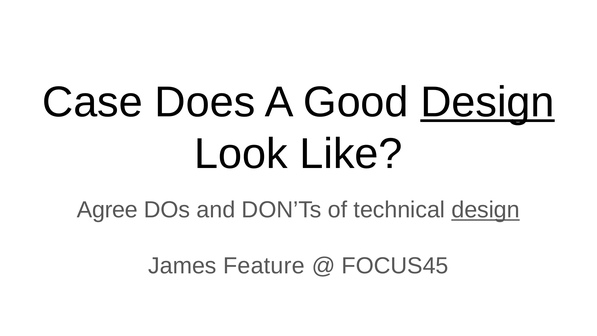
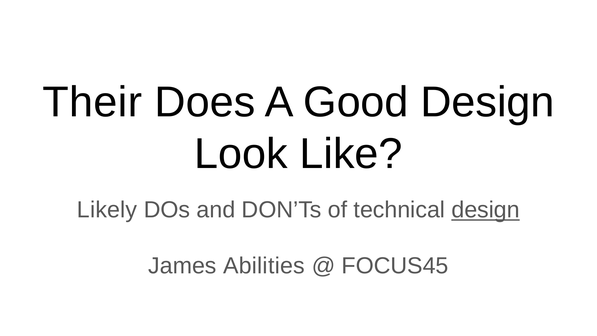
Case: Case -> Their
Design at (487, 102) underline: present -> none
Agree: Agree -> Likely
Feature: Feature -> Abilities
